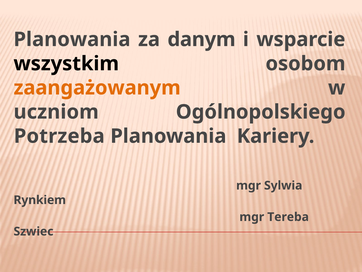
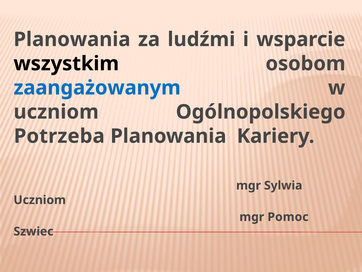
danym: danym -> ludźmi
zaangażowanym colour: orange -> blue
Rynkiem at (40, 200): Rynkiem -> Uczniom
Tereba: Tereba -> Pomoc
